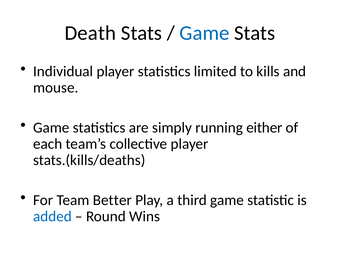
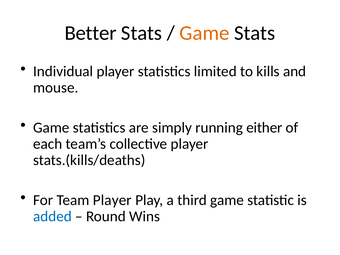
Death: Death -> Better
Game at (204, 33) colour: blue -> orange
Team Better: Better -> Player
